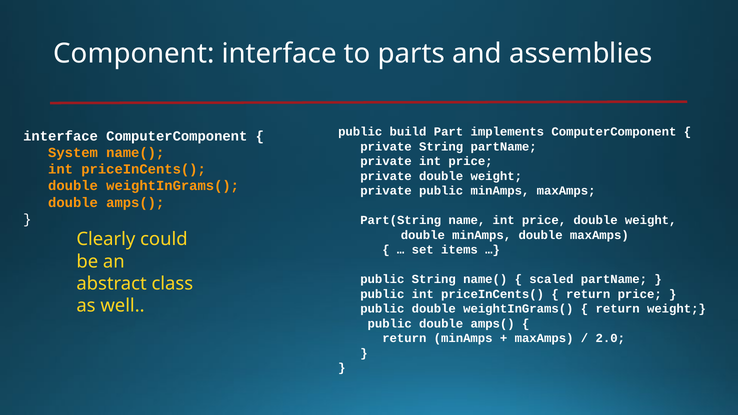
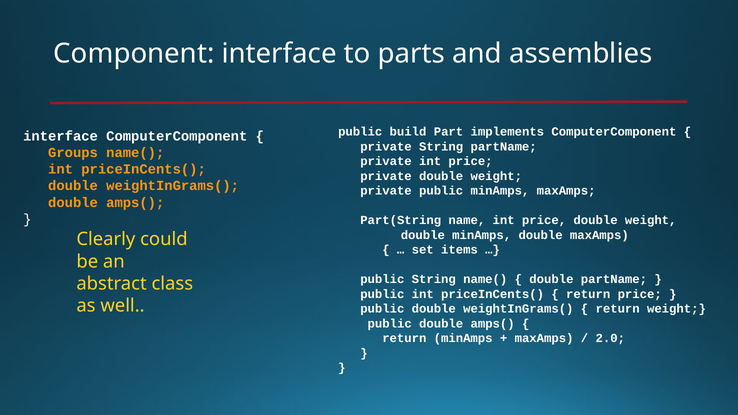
System: System -> Groups
scaled at (551, 279): scaled -> double
